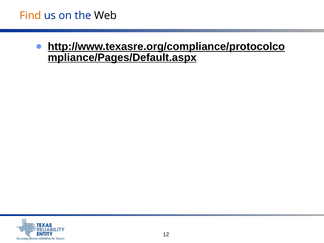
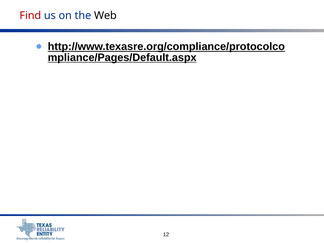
Find colour: orange -> red
